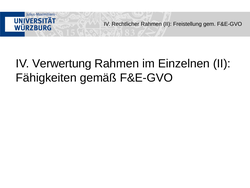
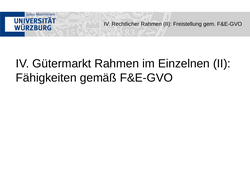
Verwertung: Verwertung -> Gütermarkt
